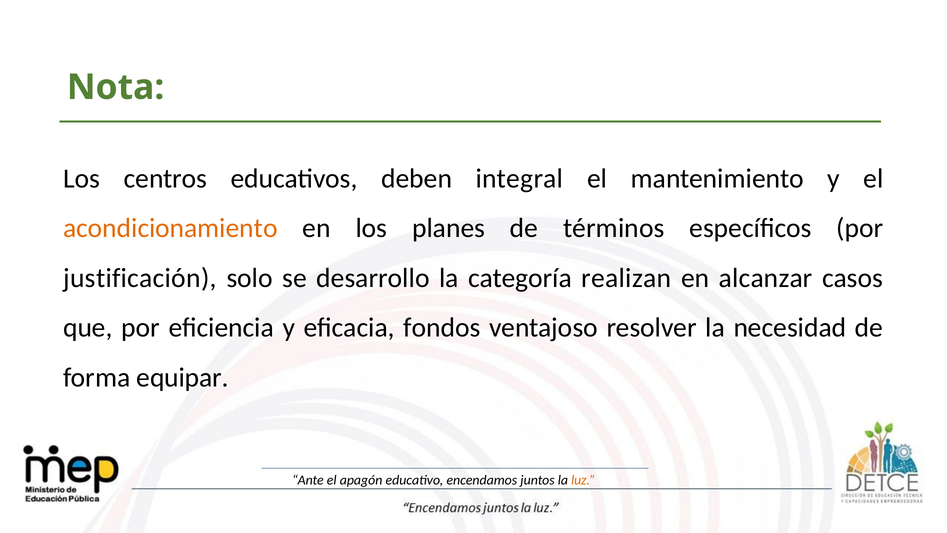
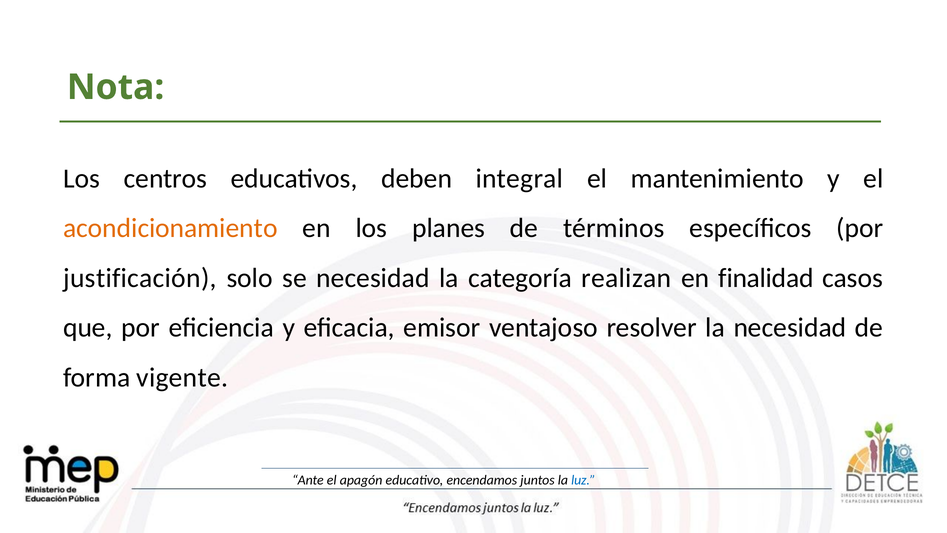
se desarrollo: desarrollo -> necesidad
alcanzar: alcanzar -> finalidad
fondos: fondos -> emisor
equipar: equipar -> vigente
luz colour: orange -> blue
